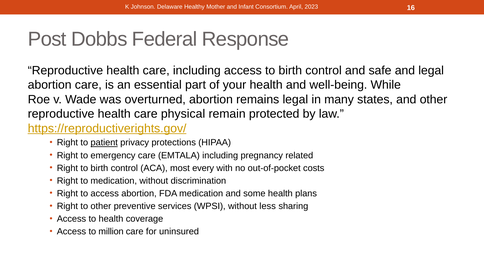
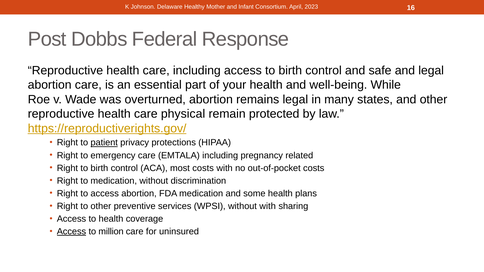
most every: every -> costs
without less: less -> with
Access at (71, 232) underline: none -> present
